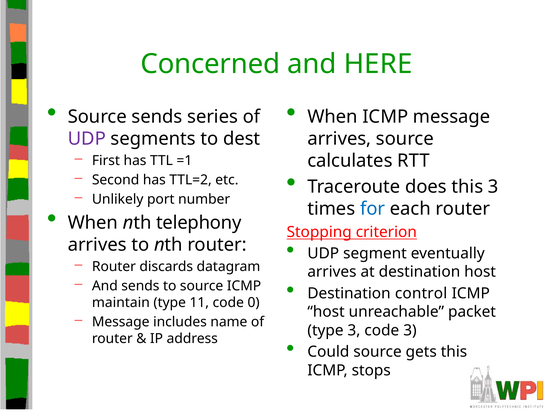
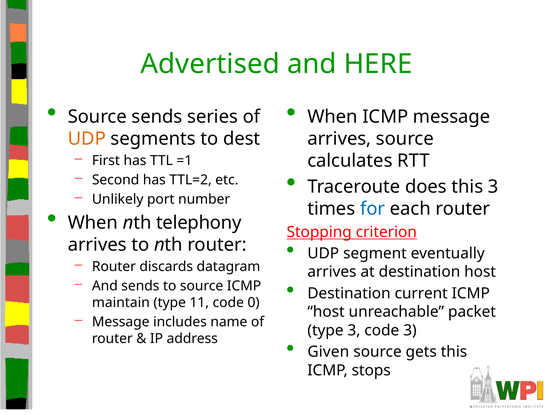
Concerned: Concerned -> Advertised
UDP at (87, 139) colour: purple -> orange
control: control -> current
Could: Could -> Given
